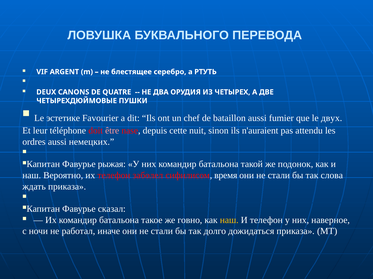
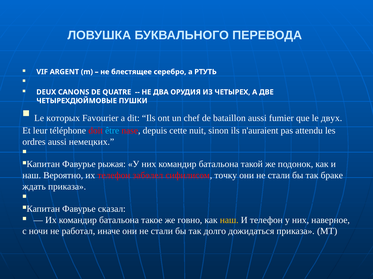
эстетике: эстетике -> которых
être colour: pink -> light blue
время: время -> точку
слова: слова -> браке
